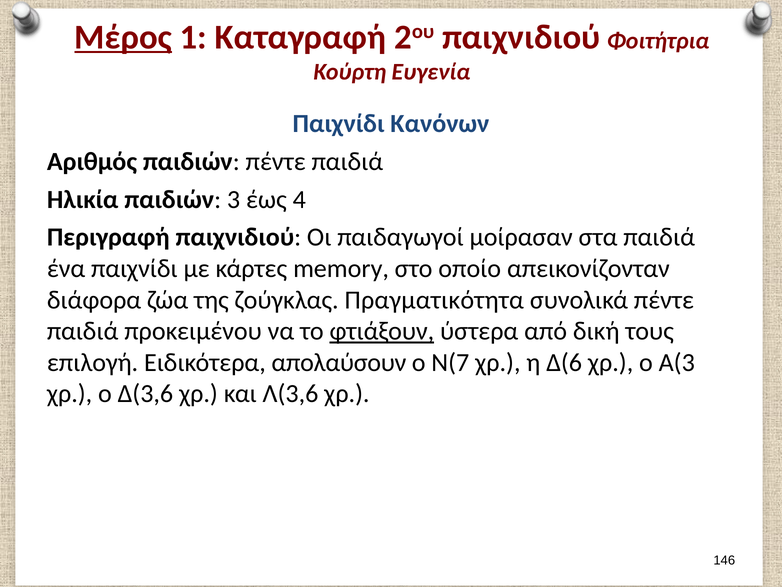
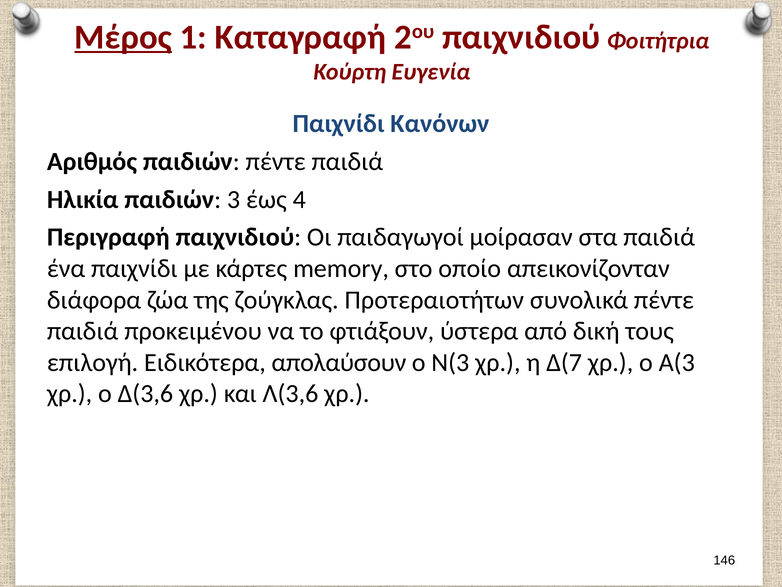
Πραγματικότητα: Πραγματικότητα -> Προτεραιοτήτων
φτιάξουν underline: present -> none
Ν(7: Ν(7 -> Ν(3
Δ(6: Δ(6 -> Δ(7
